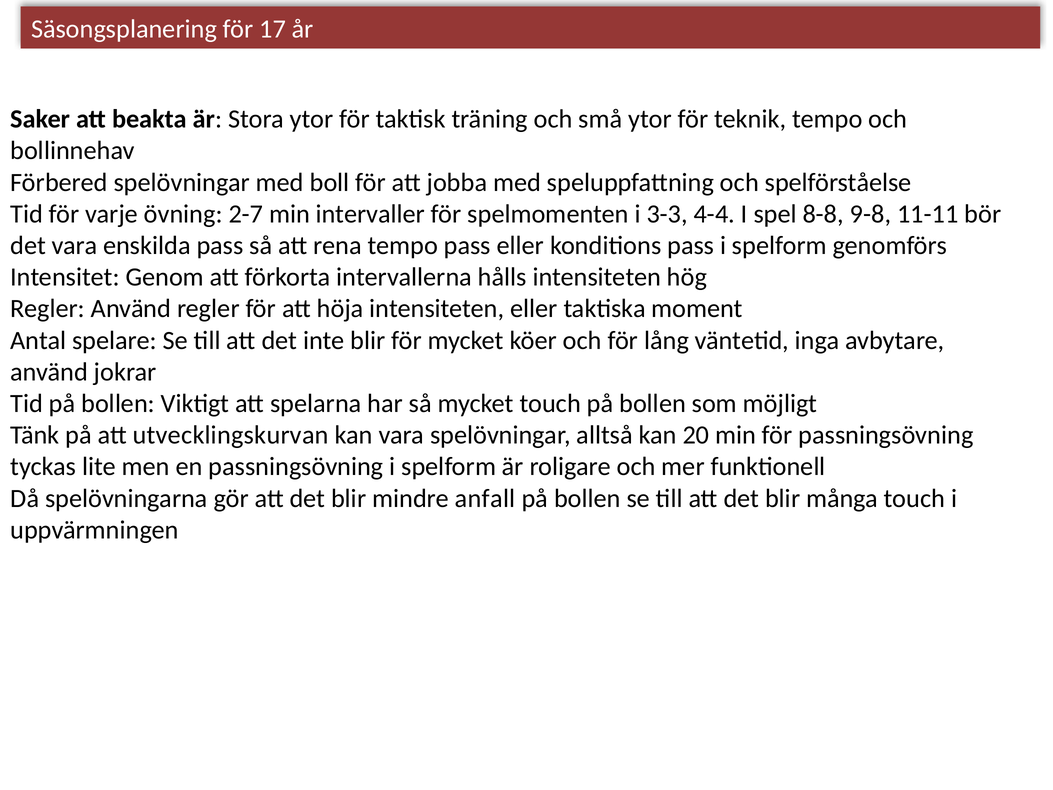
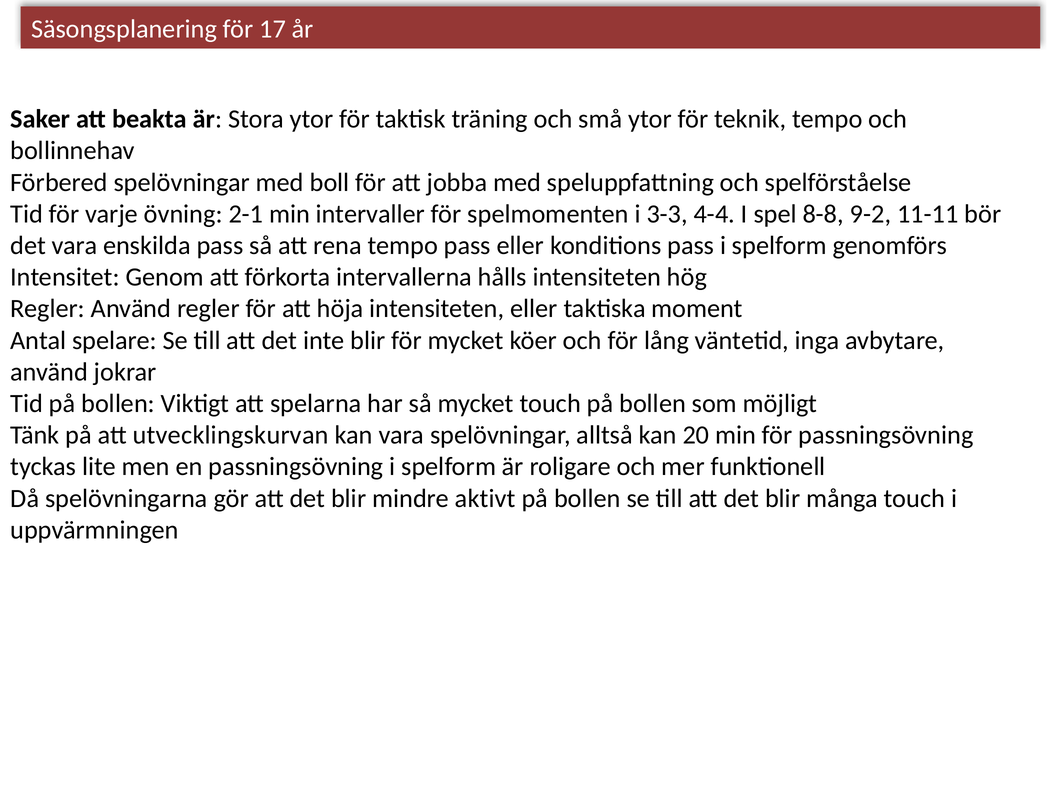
2-7: 2-7 -> 2-1
9-8: 9-8 -> 9-2
anfall: anfall -> aktivt
